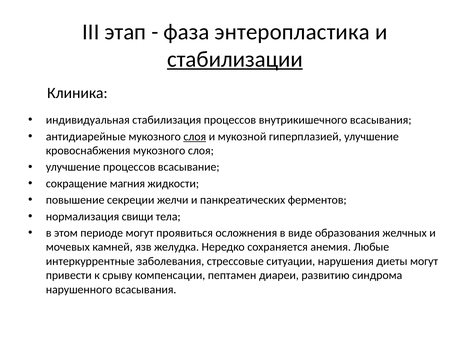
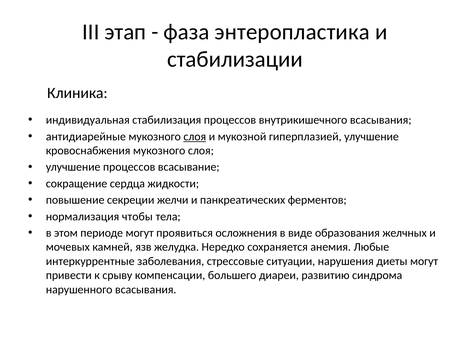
стабилизации underline: present -> none
магния: магния -> сердца
свищи: свищи -> чтобы
пептамен: пептамен -> большего
